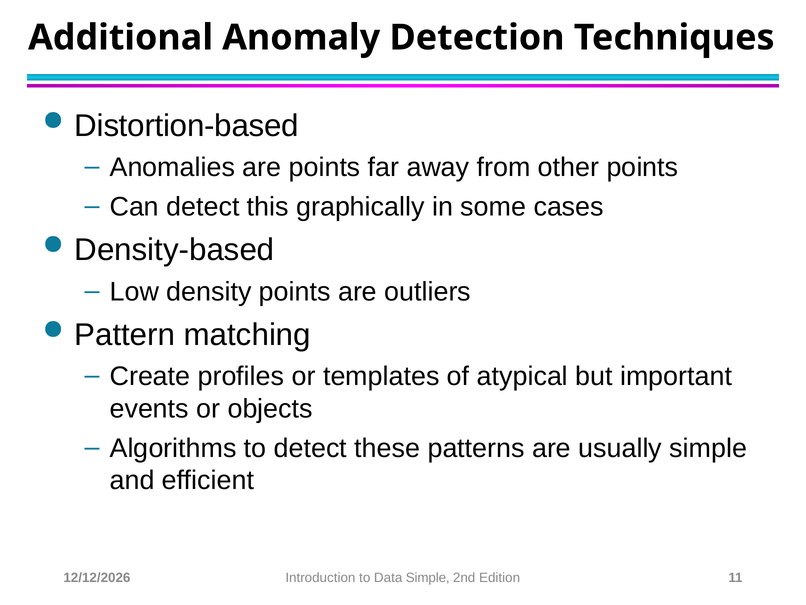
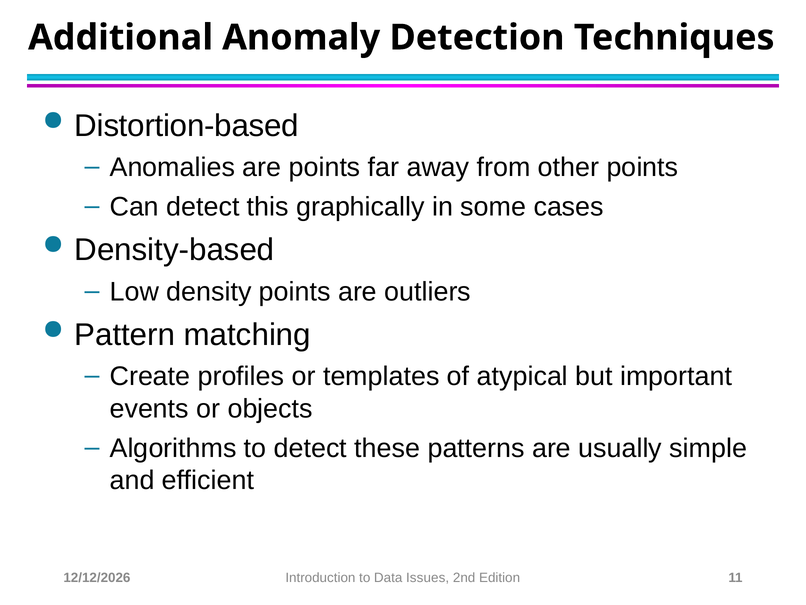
Data Simple: Simple -> Issues
